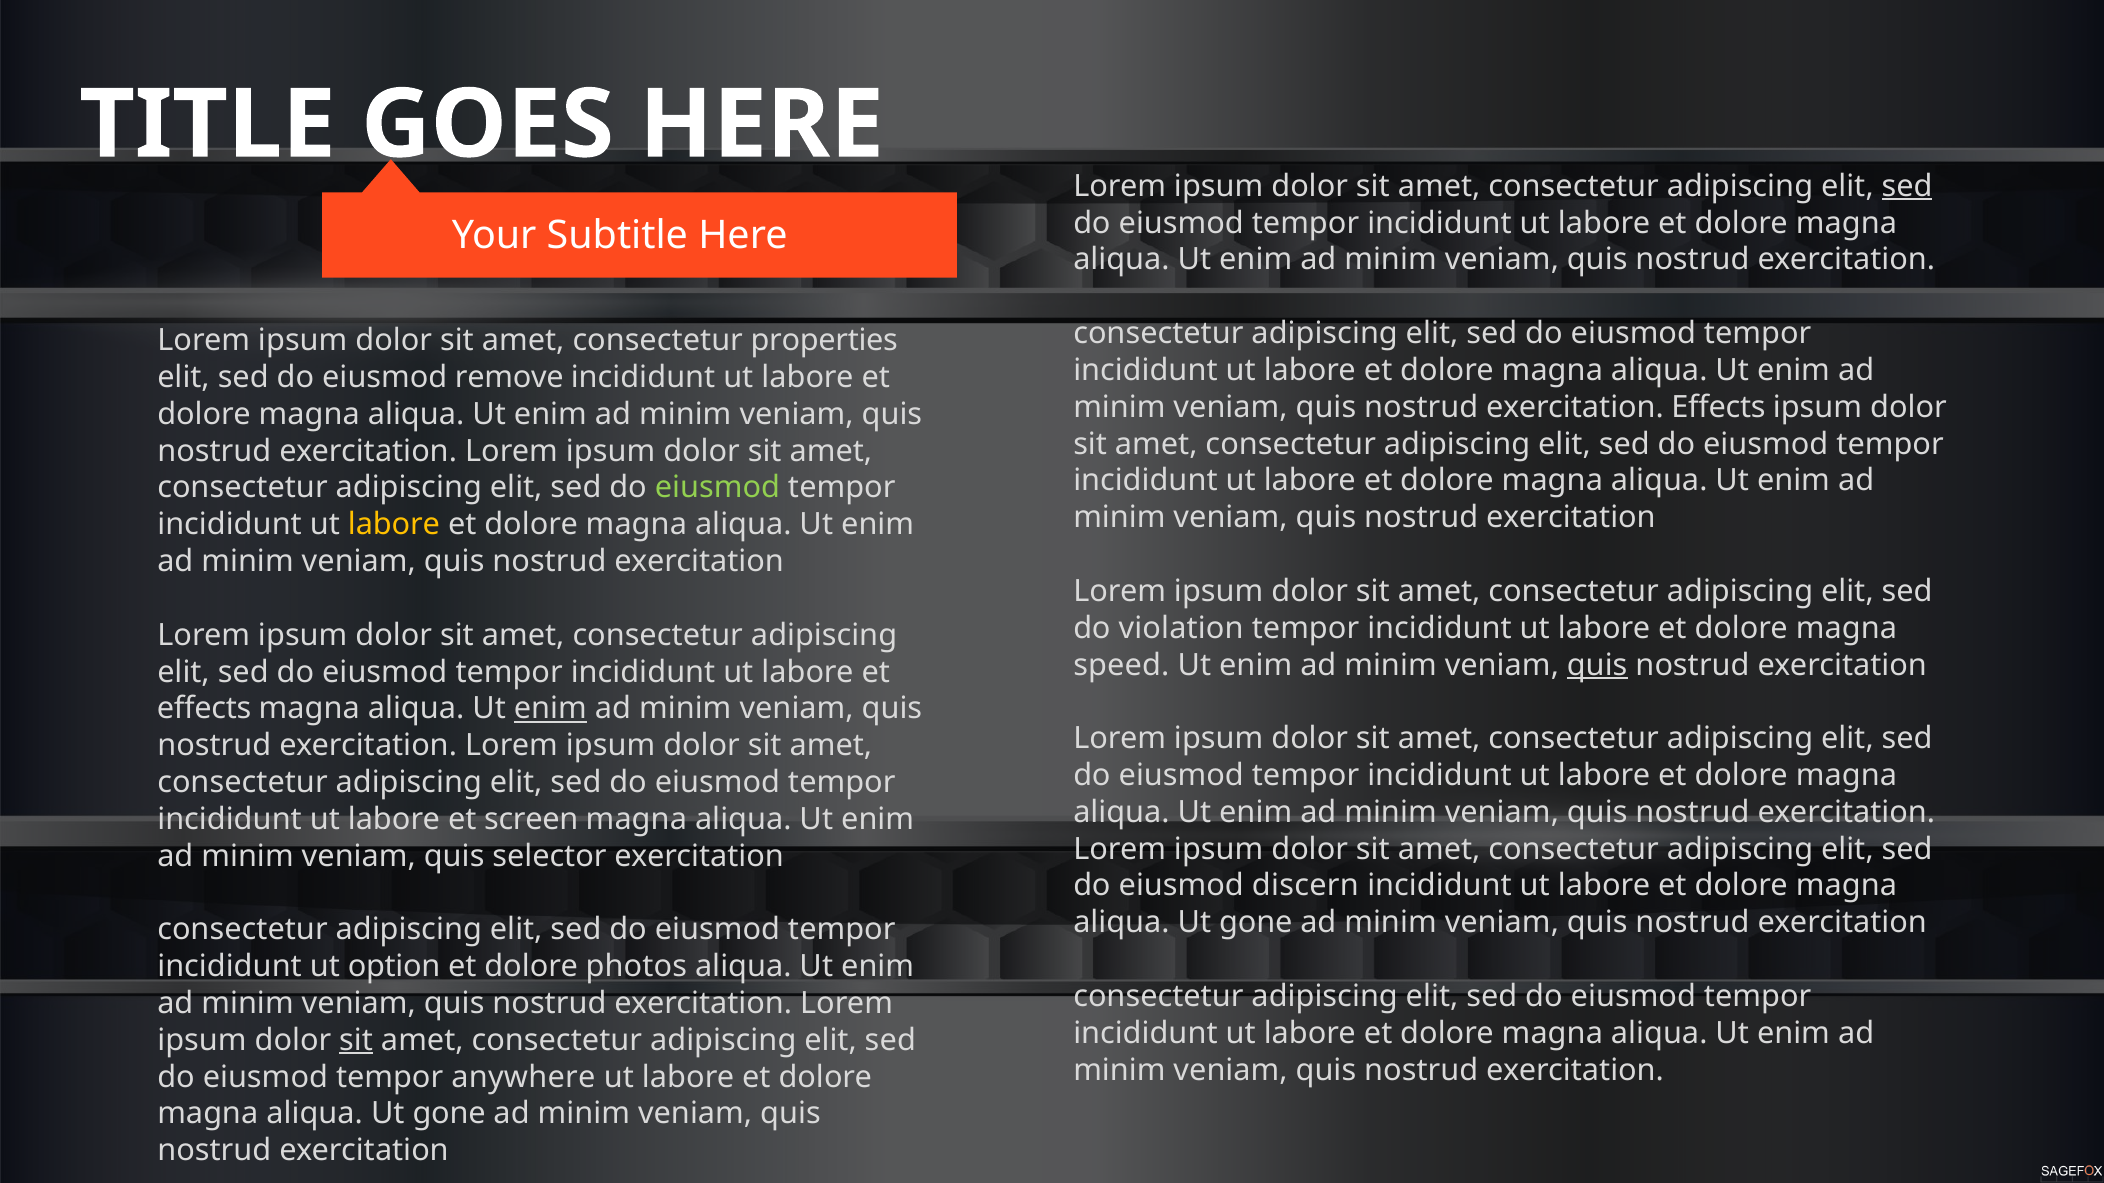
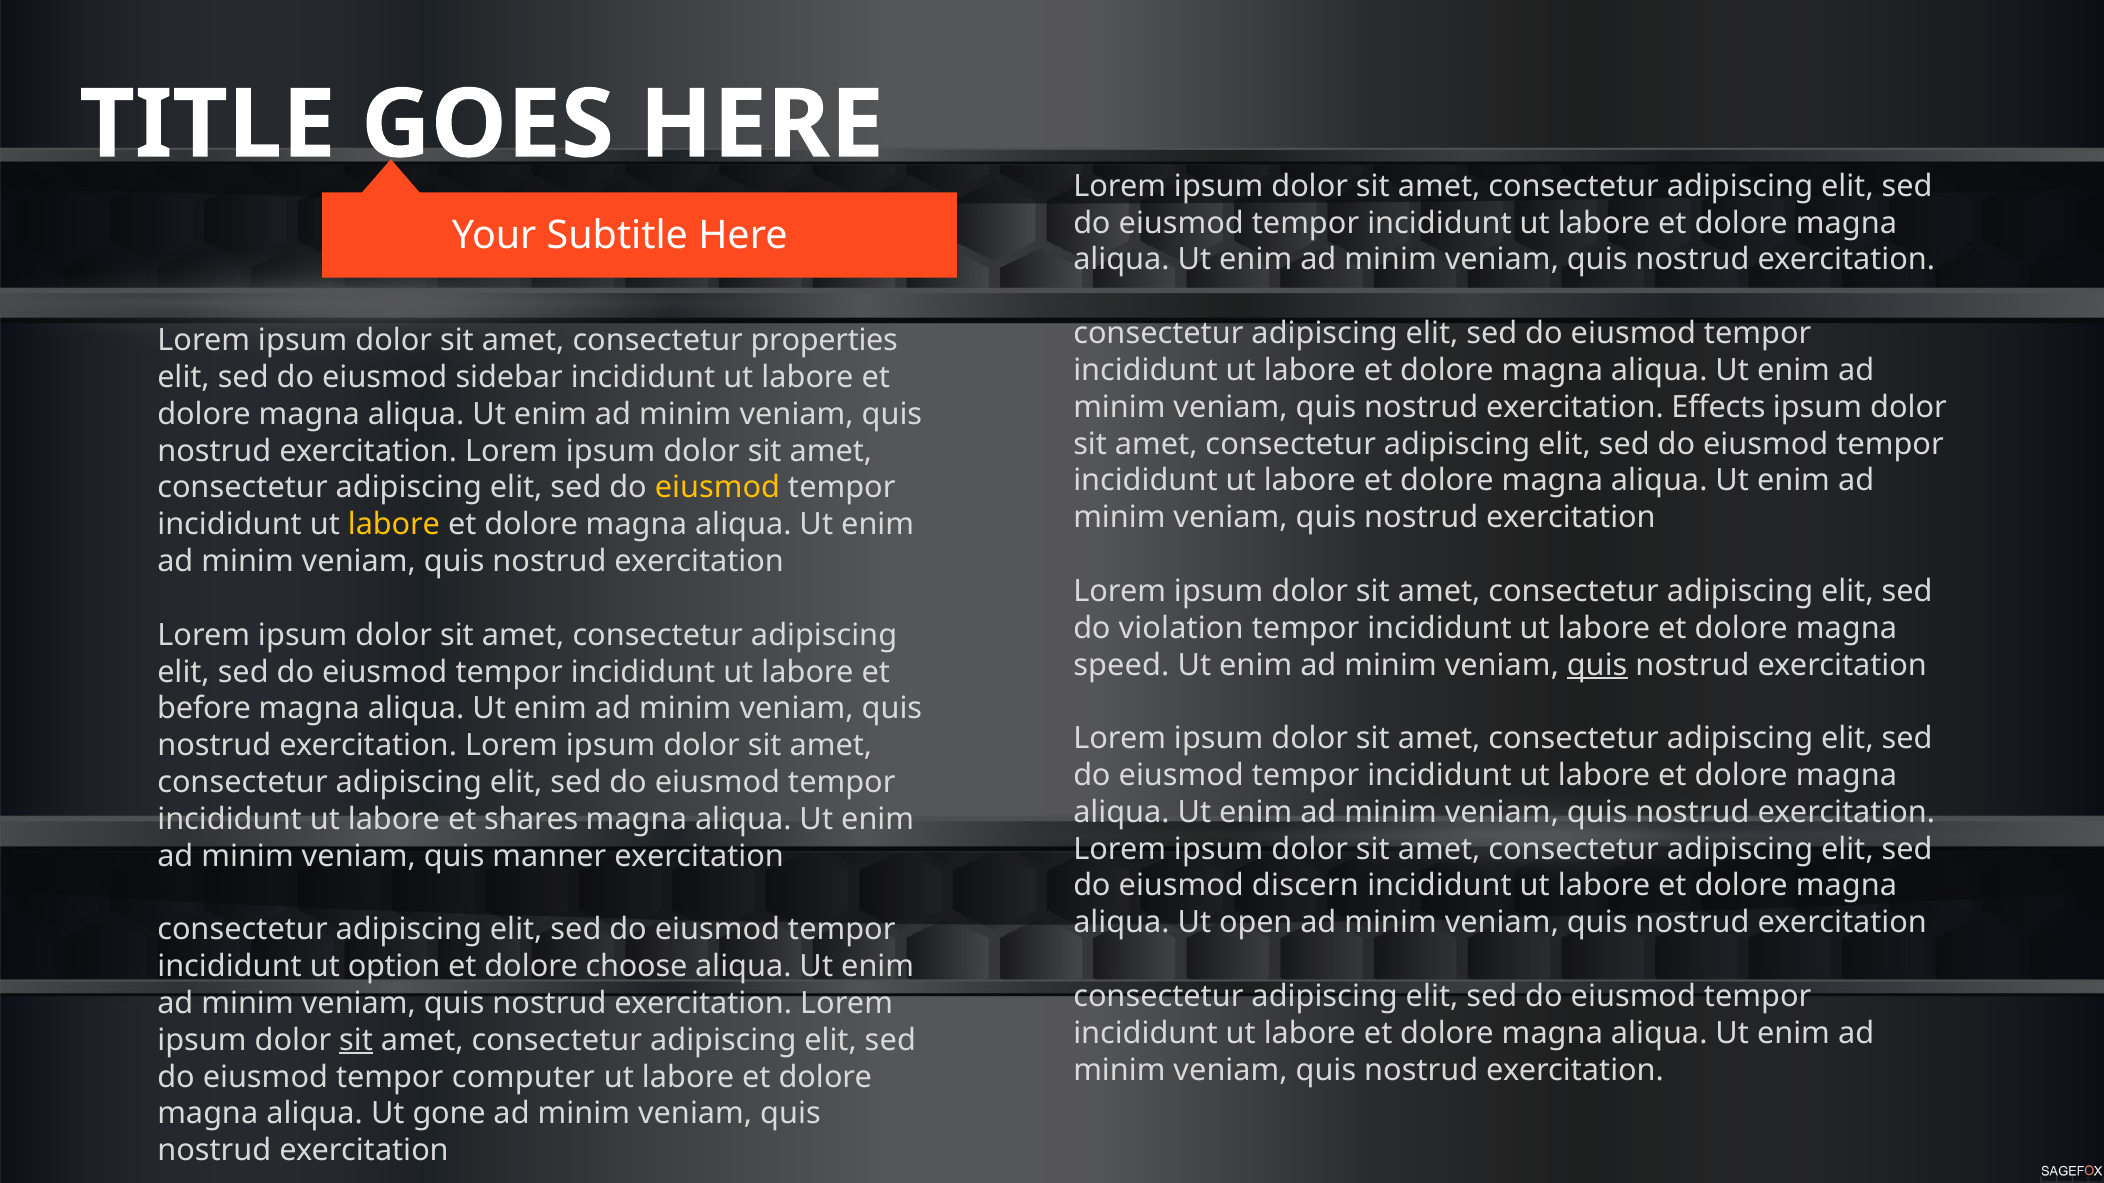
sed at (1907, 186) underline: present -> none
remove: remove -> sidebar
eiusmod at (717, 488) colour: light green -> yellow
effects at (204, 709): effects -> before
enim at (550, 709) underline: present -> none
screen: screen -> shares
selector: selector -> manner
gone at (1256, 923): gone -> open
photos: photos -> choose
anywhere: anywhere -> computer
